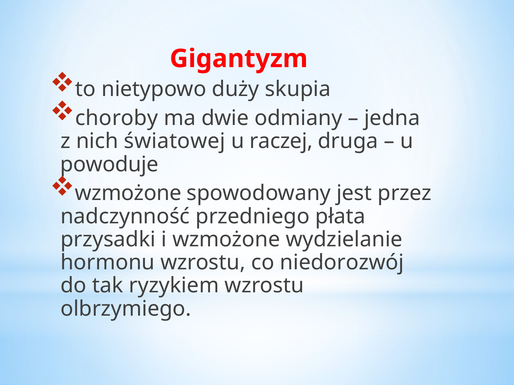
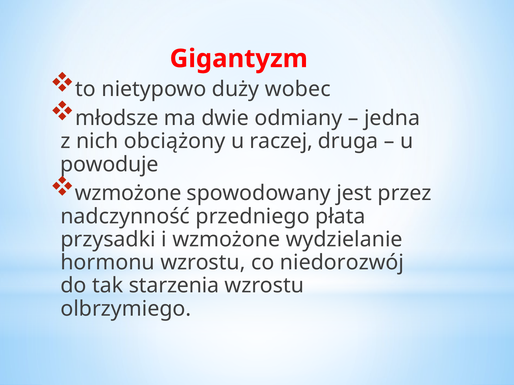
skupia: skupia -> wobec
choroby: choroby -> młodsze
światowej: światowej -> obciążony
ryzykiem: ryzykiem -> starzenia
